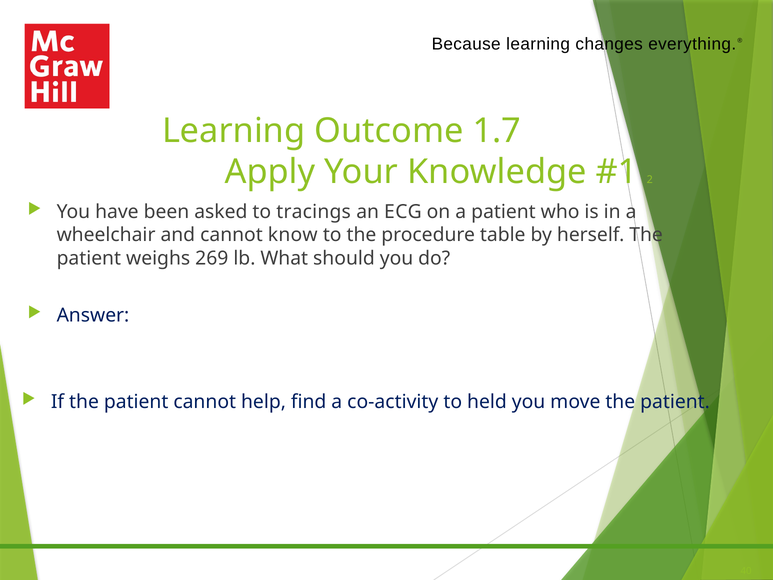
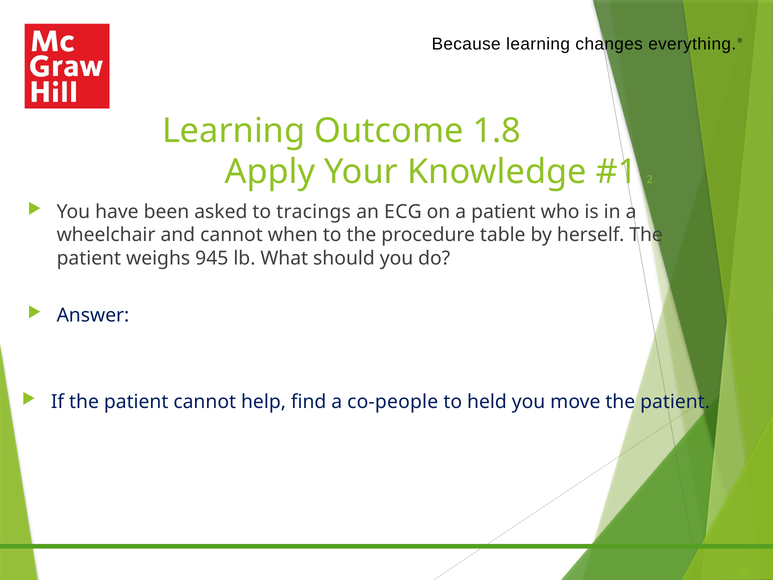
1.7: 1.7 -> 1.8
know: know -> when
269: 269 -> 945
co-activity: co-activity -> co-people
